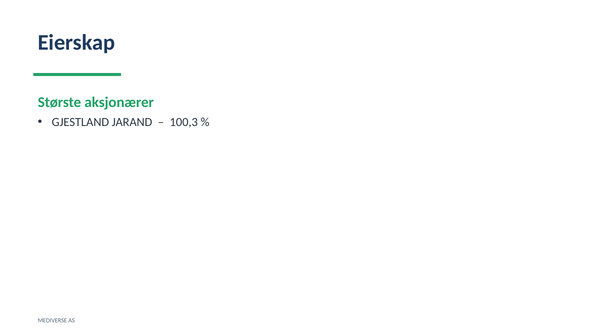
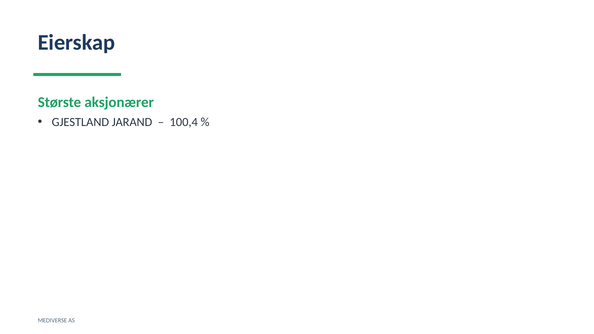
100,3: 100,3 -> 100,4
